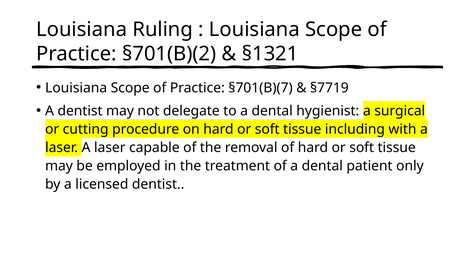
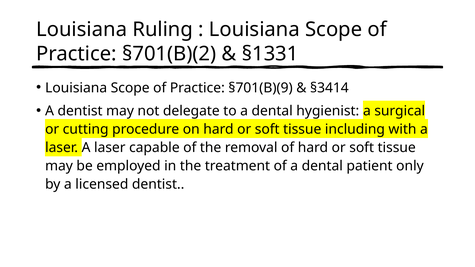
§1321: §1321 -> §1331
§701(B)(7: §701(B)(7 -> §701(B)(9
§7719: §7719 -> §3414
